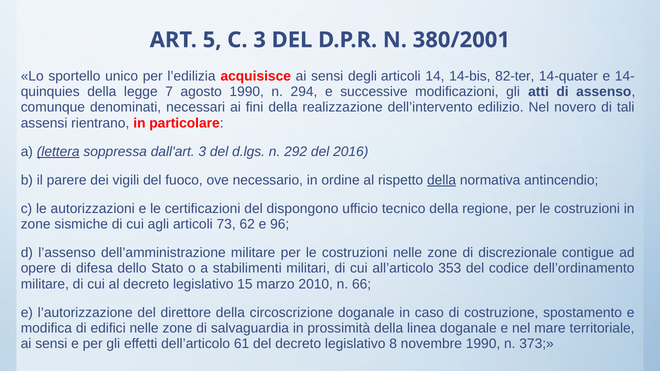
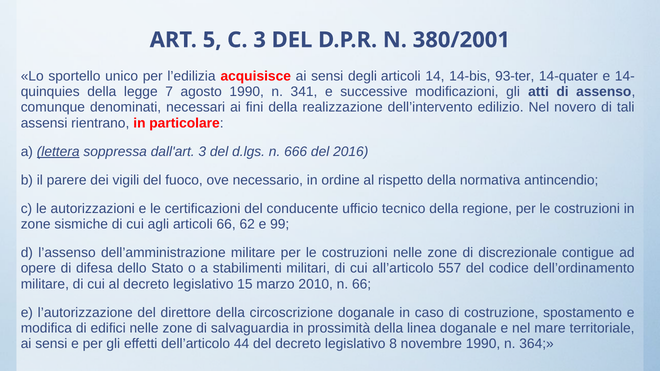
82-ter: 82-ter -> 93-ter
294: 294 -> 341
292: 292 -> 666
della at (442, 180) underline: present -> none
dispongono: dispongono -> conducente
articoli 73: 73 -> 66
96: 96 -> 99
353: 353 -> 557
61: 61 -> 44
373: 373 -> 364
